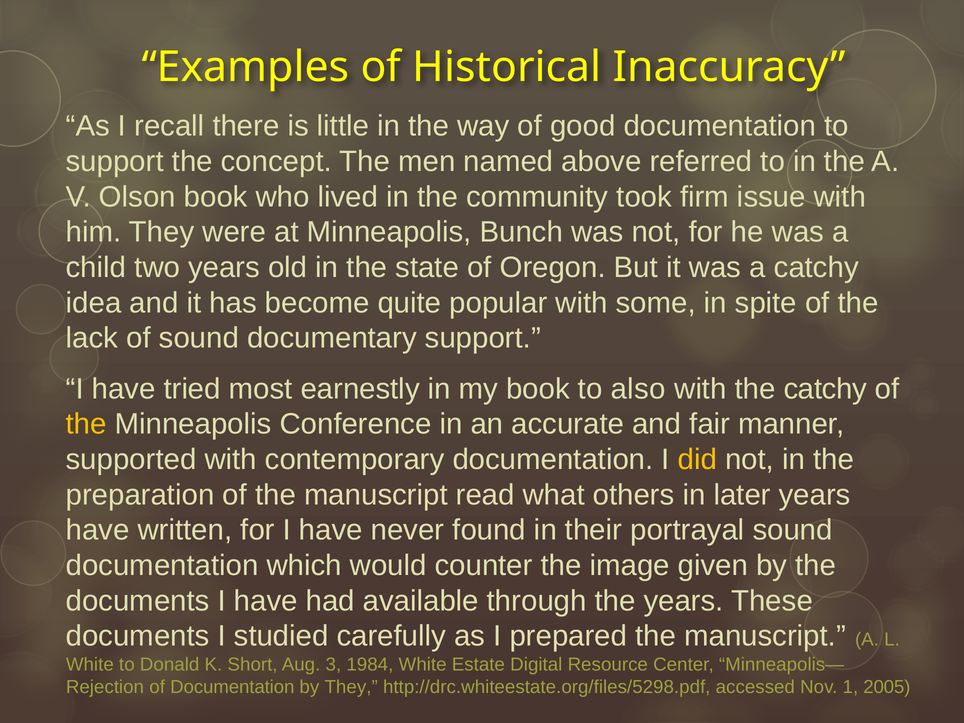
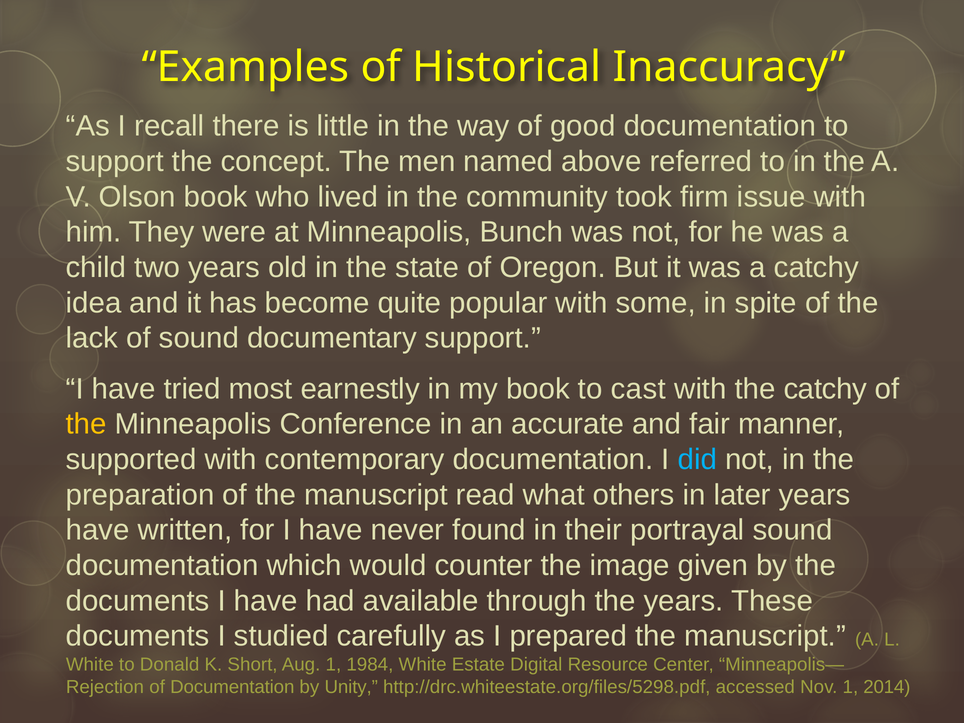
also: also -> cast
did colour: yellow -> light blue
Aug 3: 3 -> 1
by They: They -> Unity
2005: 2005 -> 2014
